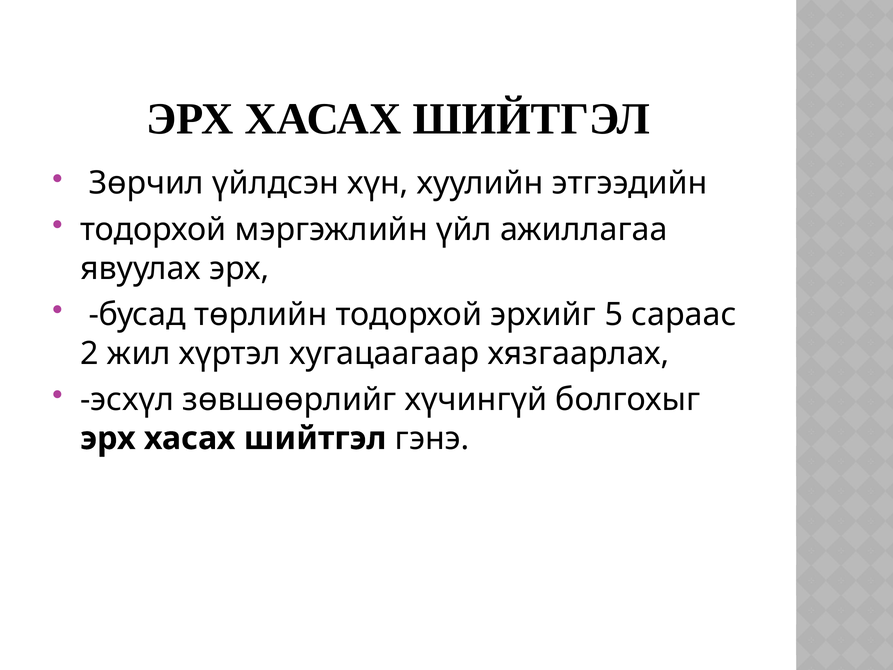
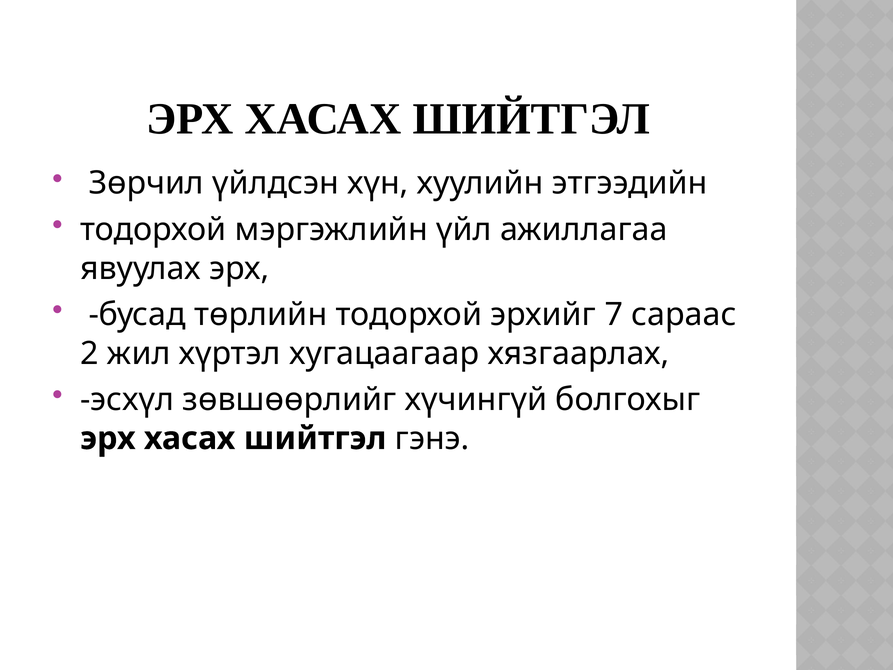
5: 5 -> 7
